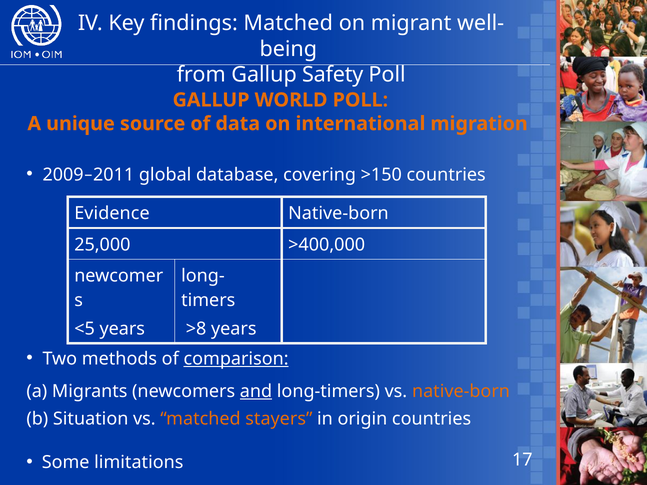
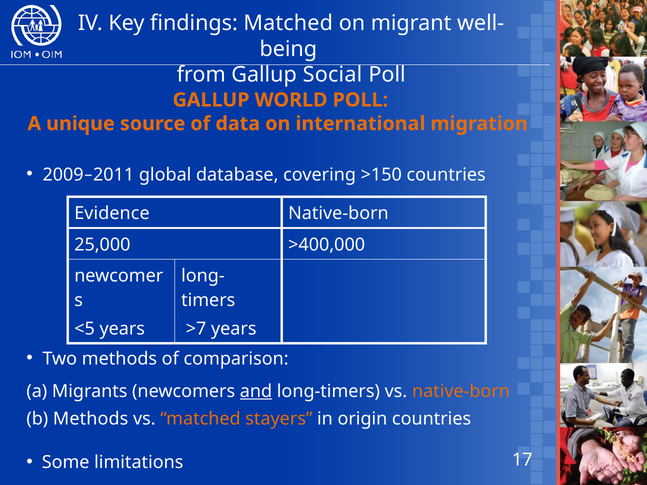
Safety: Safety -> Social
>8: >8 -> >7
comparison underline: present -> none
b Situation: Situation -> Methods
